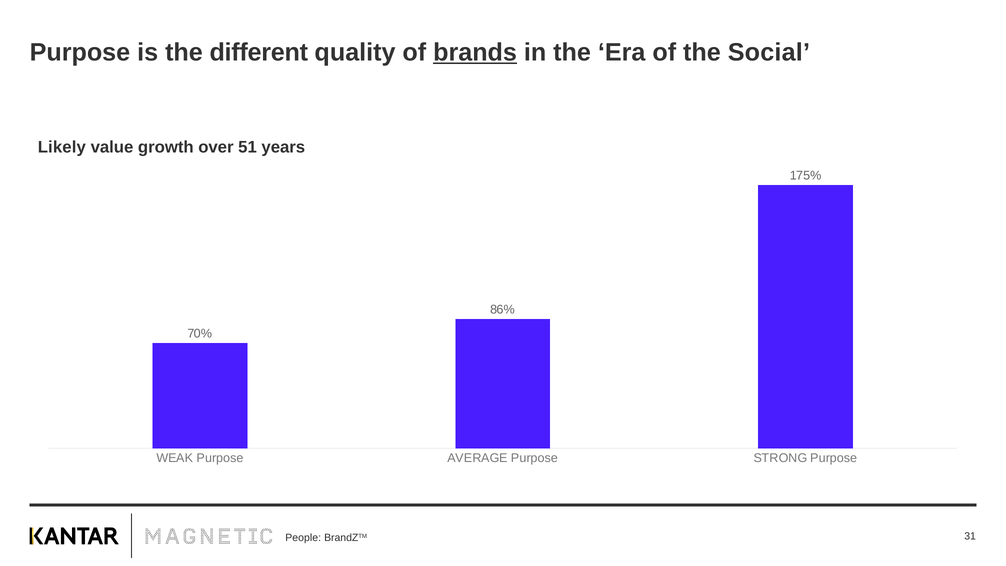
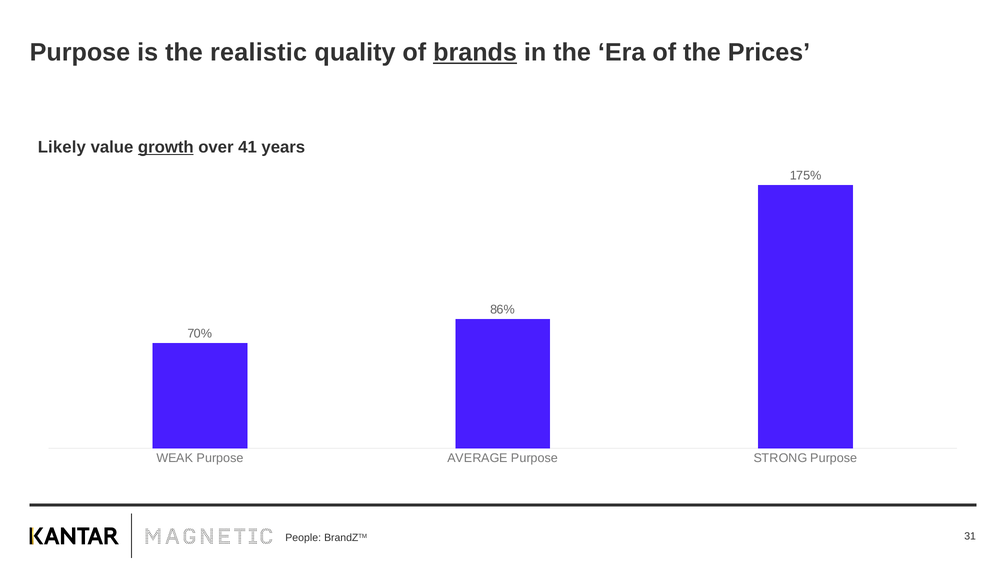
different: different -> realistic
Social: Social -> Prices
growth underline: none -> present
51: 51 -> 41
